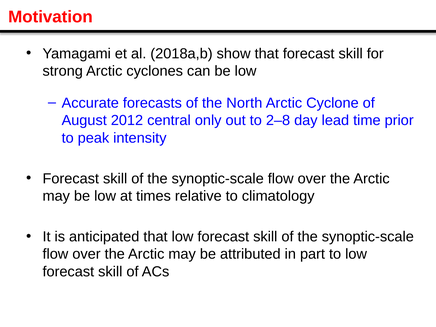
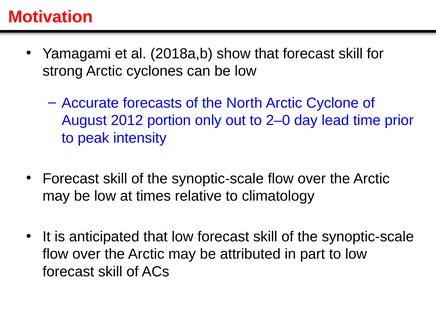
central: central -> portion
2–8: 2–8 -> 2–0
